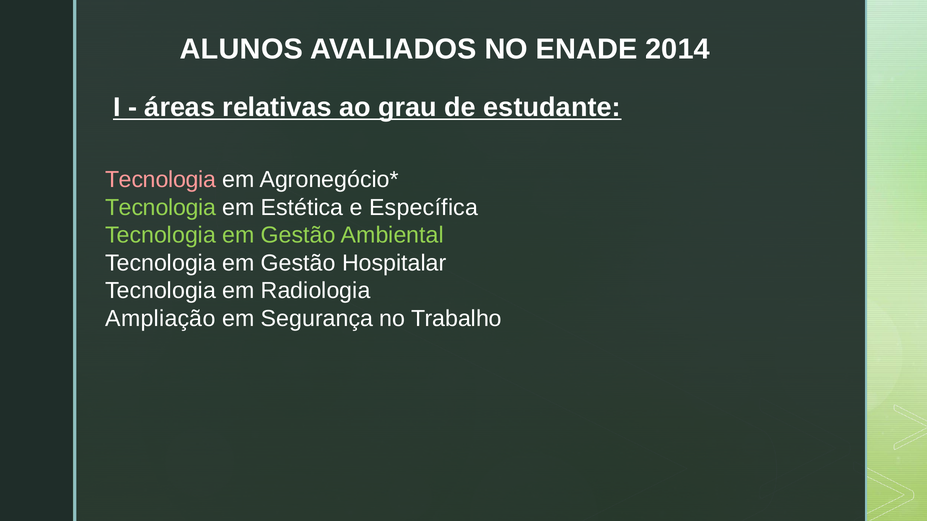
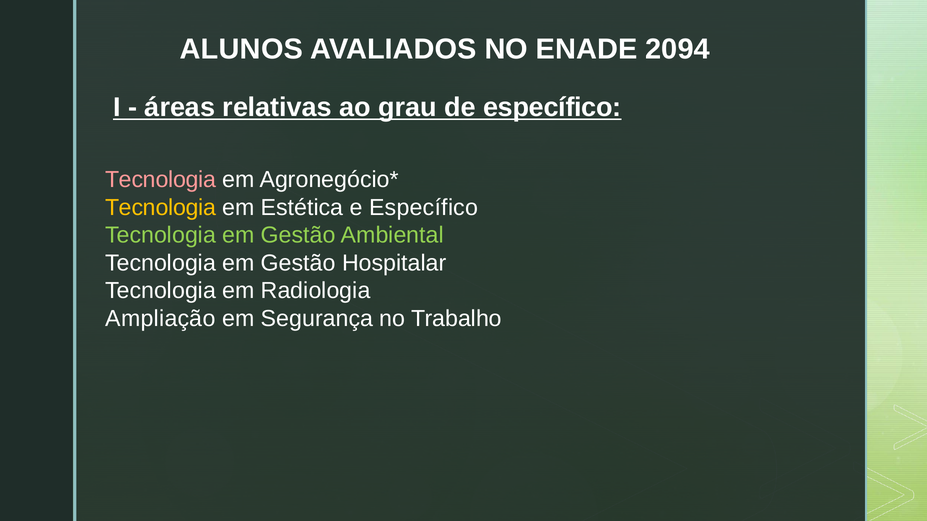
2014: 2014 -> 2094
de estudante: estudante -> específico
Tecnologia at (161, 208) colour: light green -> yellow
e Específica: Específica -> Específico
